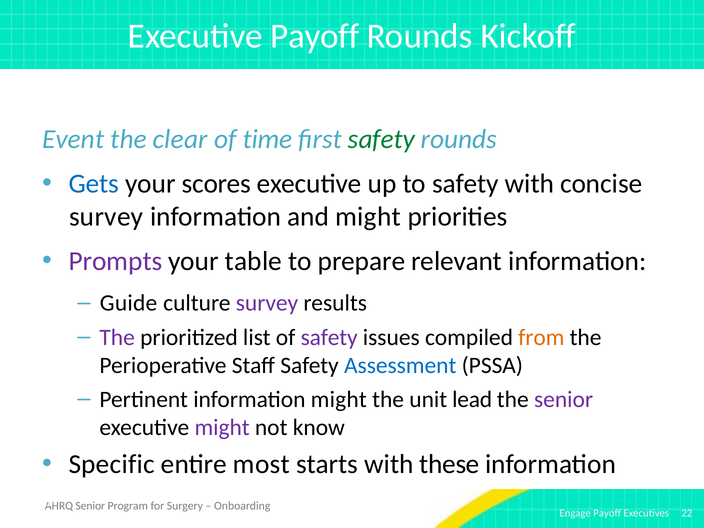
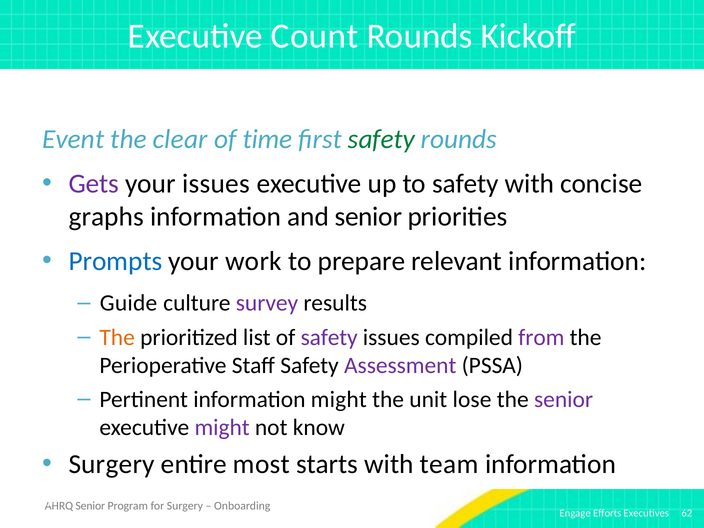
Executive Payoff: Payoff -> Count
Gets colour: blue -> purple
your scores: scores -> issues
survey at (106, 217): survey -> graphs
and might: might -> senior
Prompts colour: purple -> blue
table: table -> work
The at (117, 337) colour: purple -> orange
from colour: orange -> purple
Assessment colour: blue -> purple
lead: lead -> lose
Specific at (112, 464): Specific -> Surgery
these: these -> team
Payoff at (607, 513): Payoff -> Efforts
22: 22 -> 62
